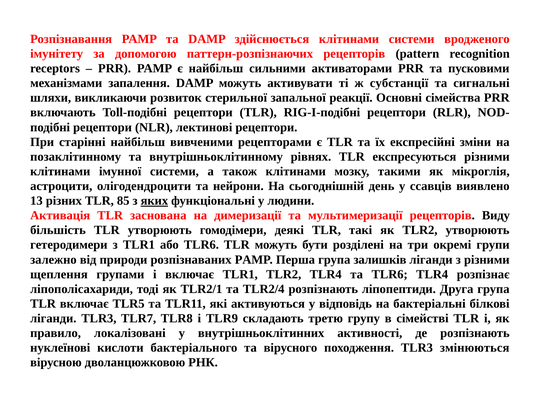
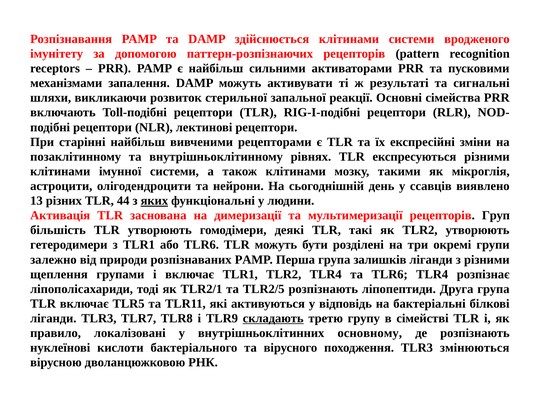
субстанції: субстанції -> результаті
85: 85 -> 44
Виду: Виду -> Груп
TLR2/4: TLR2/4 -> TLR2/5
складають underline: none -> present
активності: активності -> основному
